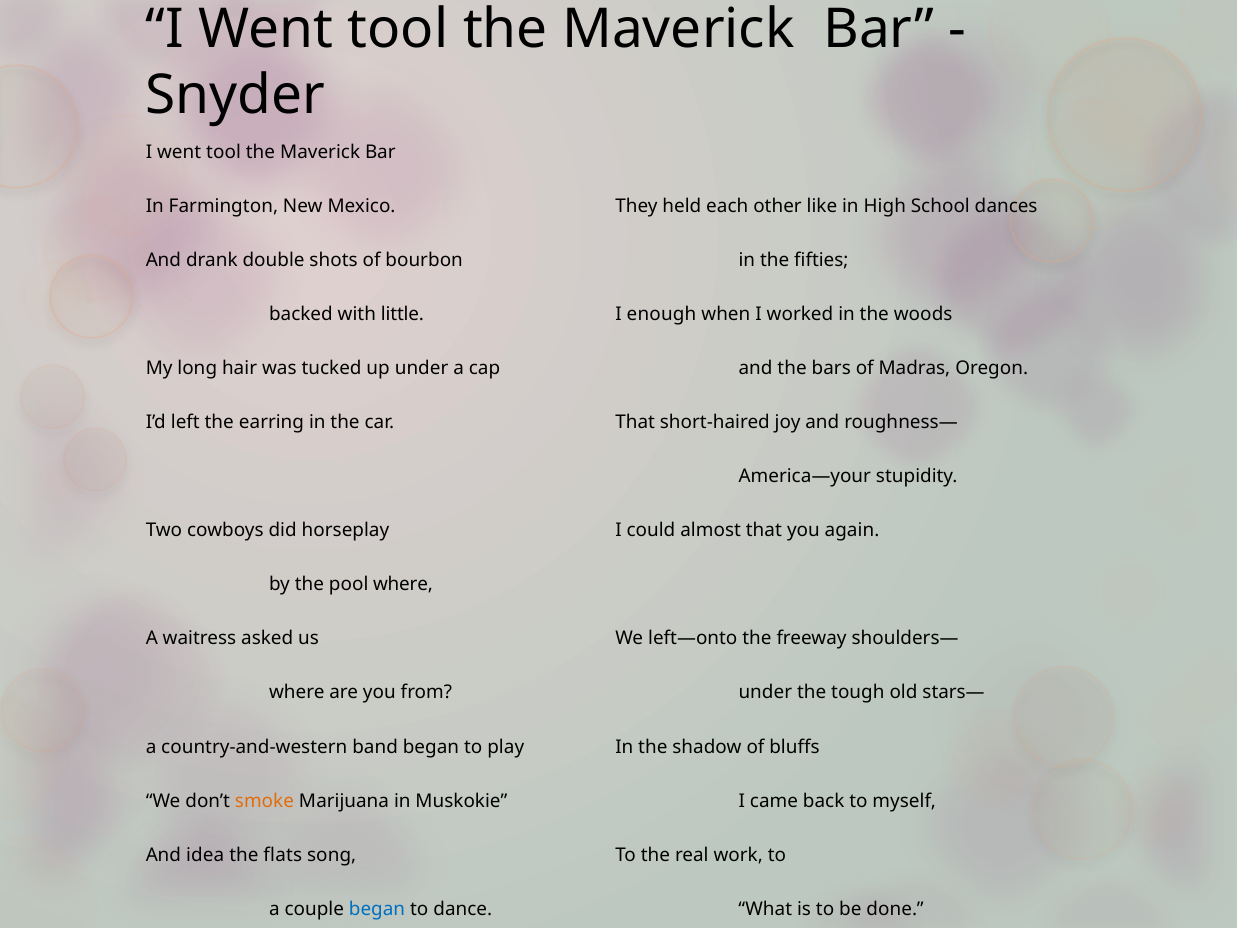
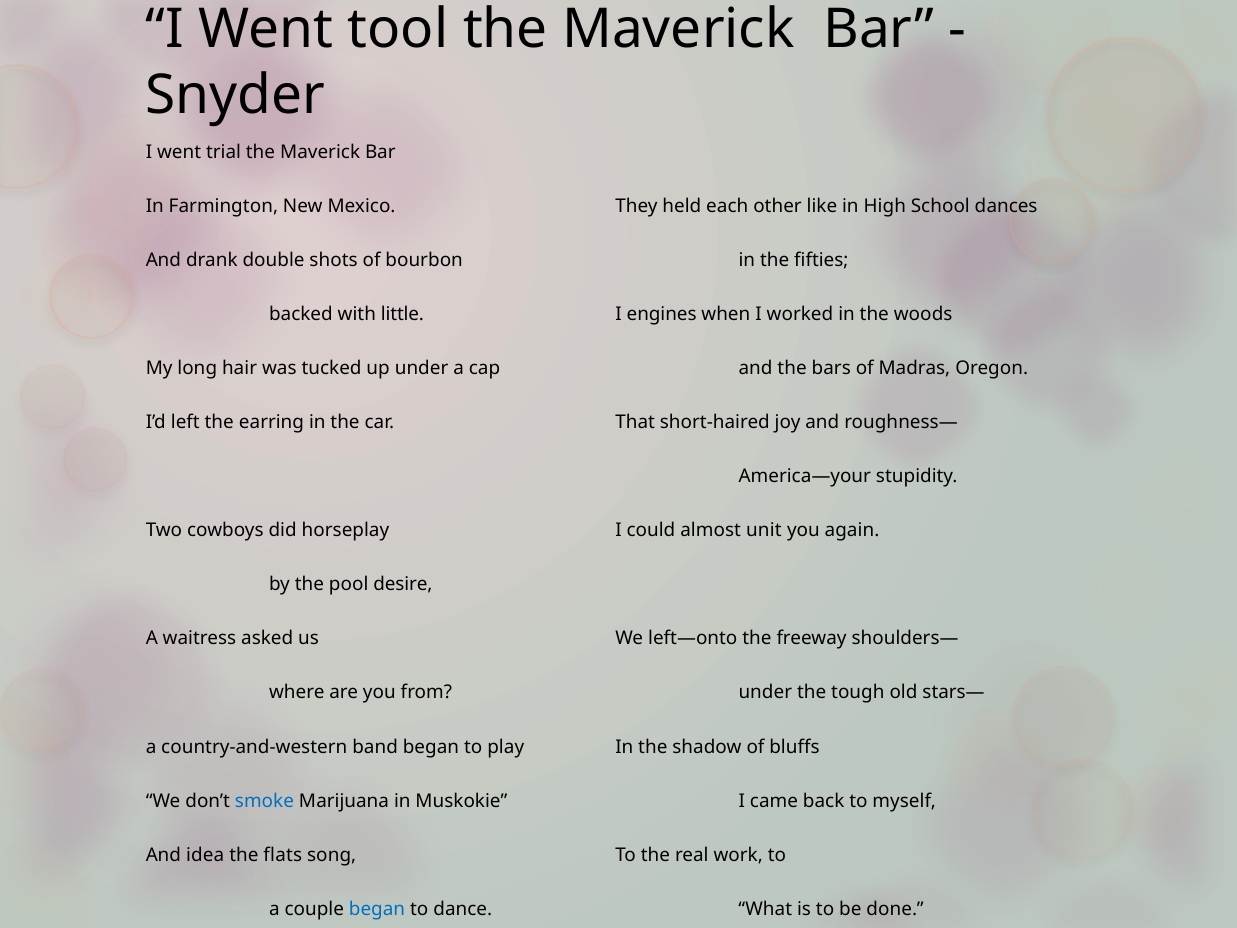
tool at (224, 152): tool -> trial
enough: enough -> engines
almost that: that -> unit
pool where: where -> desire
smoke colour: orange -> blue
